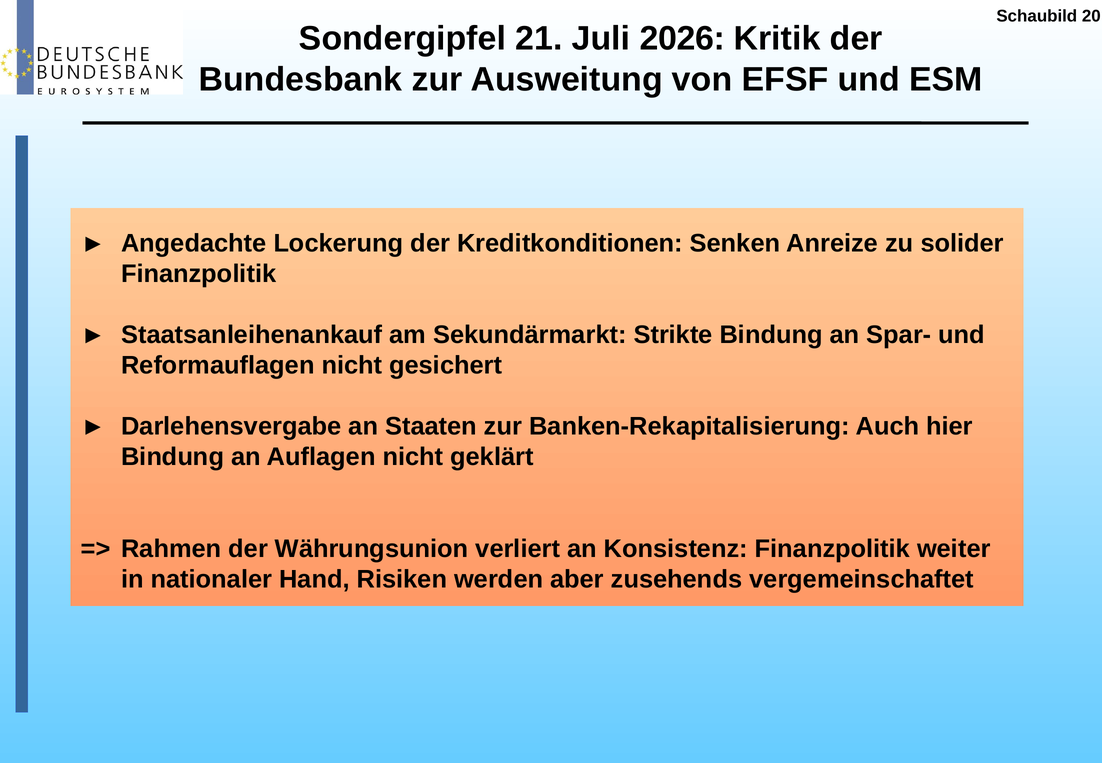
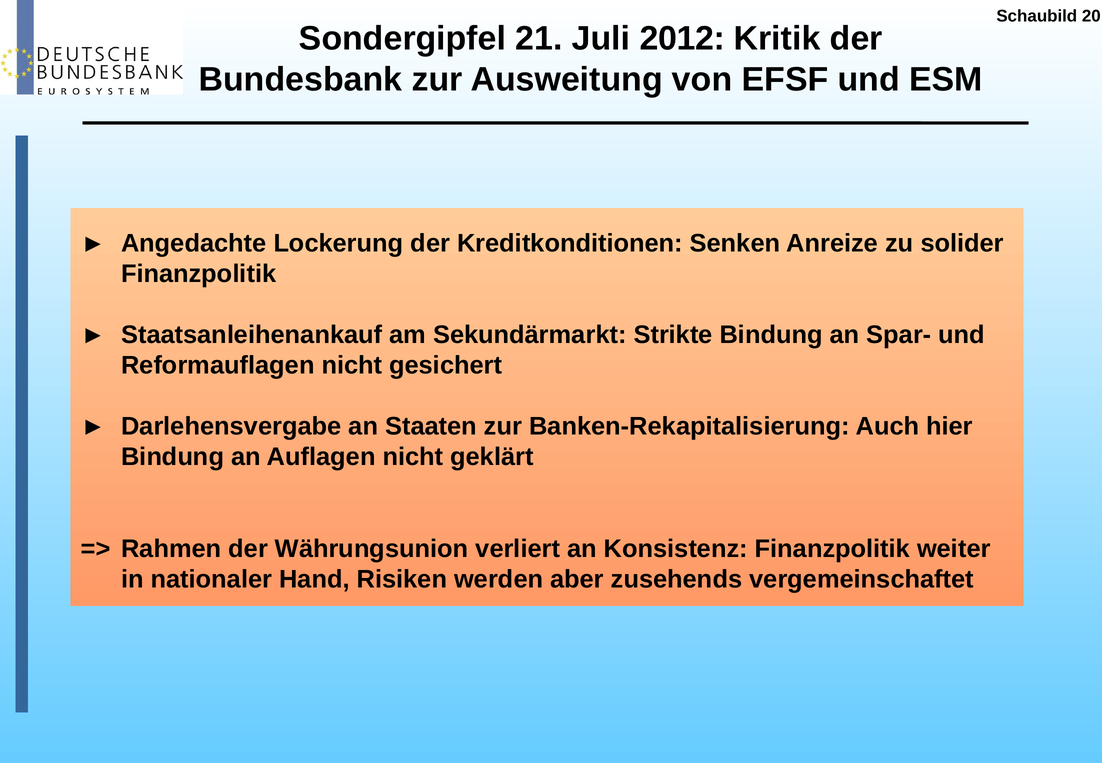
2026: 2026 -> 2012
